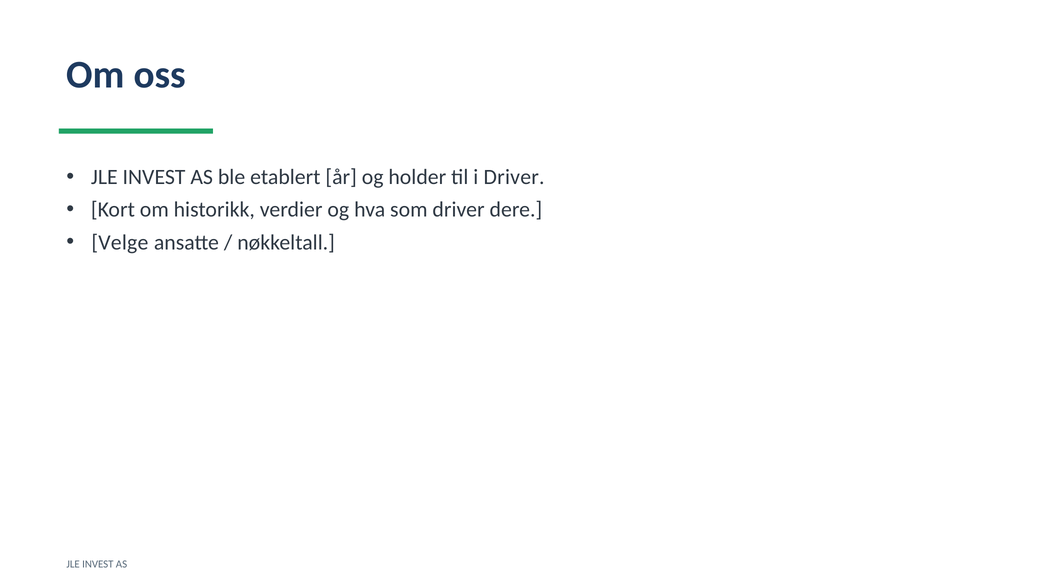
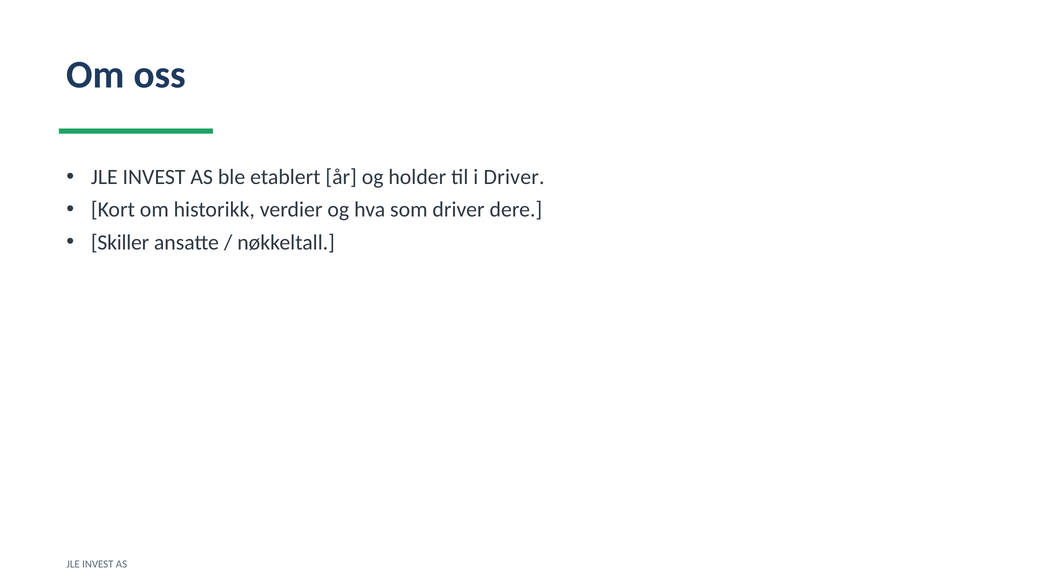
Velge: Velge -> Skiller
